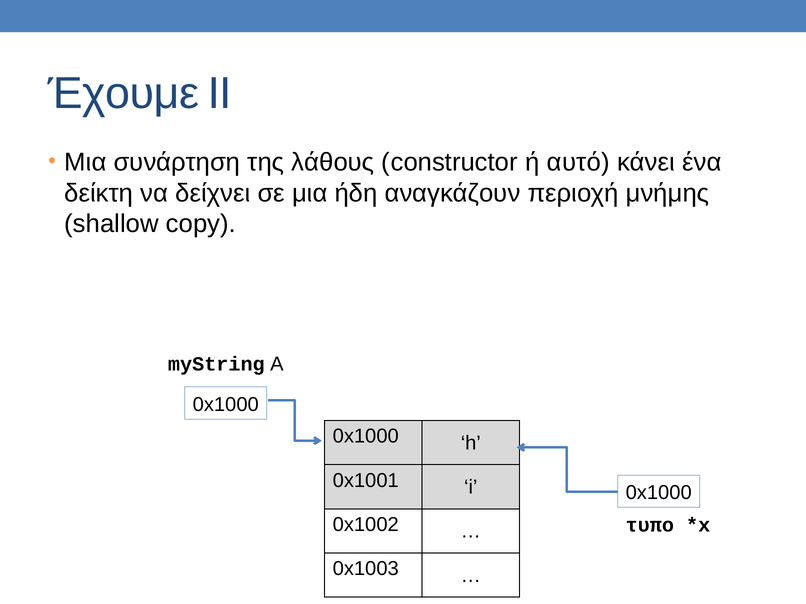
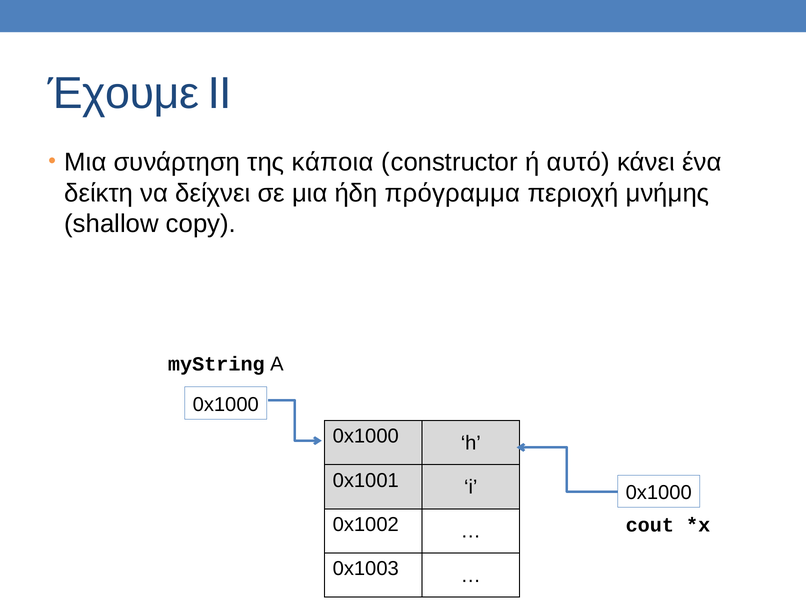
λάθους: λάθους -> κάποια
αναγκάζουν: αναγκάζουν -> πρόγραμμα
τυπο: τυπο -> cout
